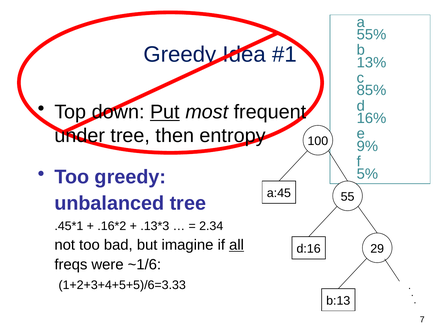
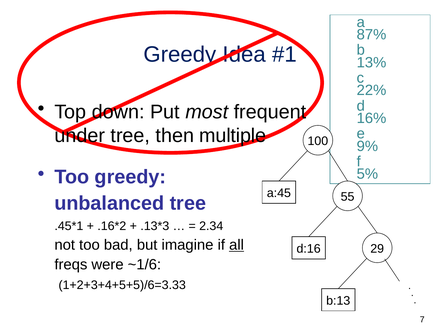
55%: 55% -> 87%
85%: 85% -> 22%
Put underline: present -> none
entropy: entropy -> multiple
